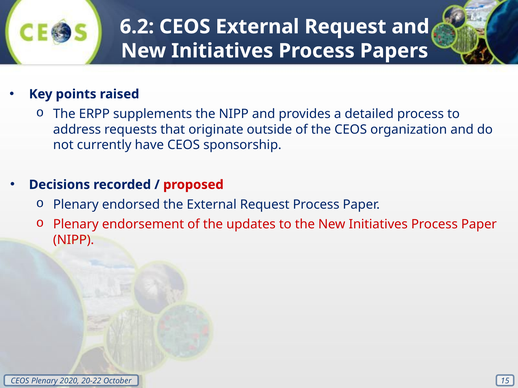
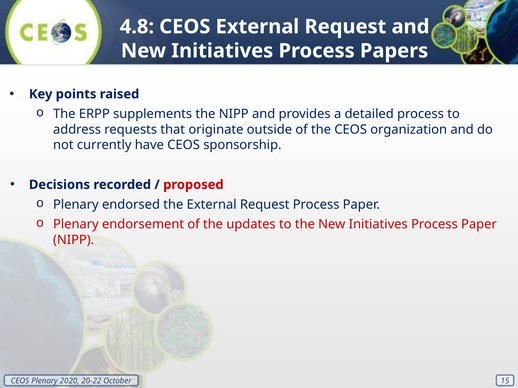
6.2: 6.2 -> 4.8
